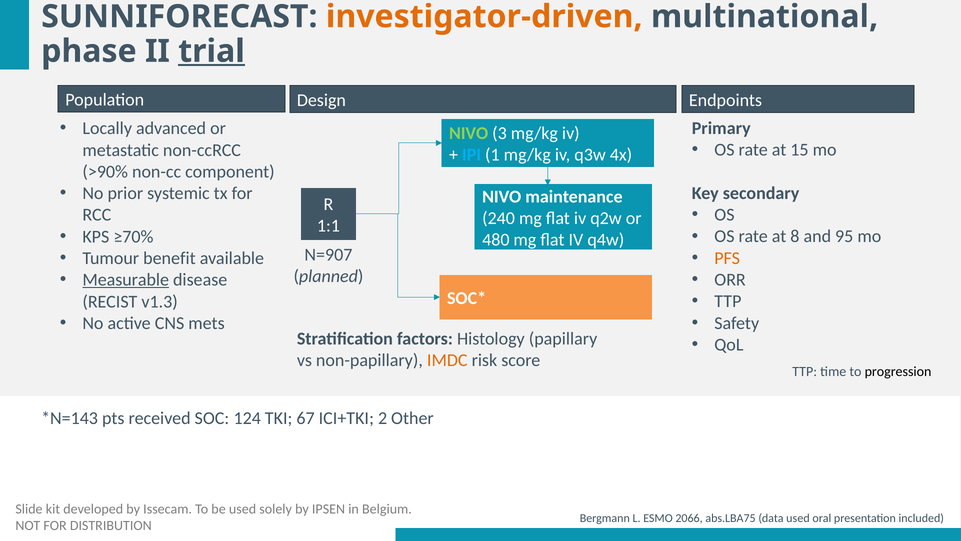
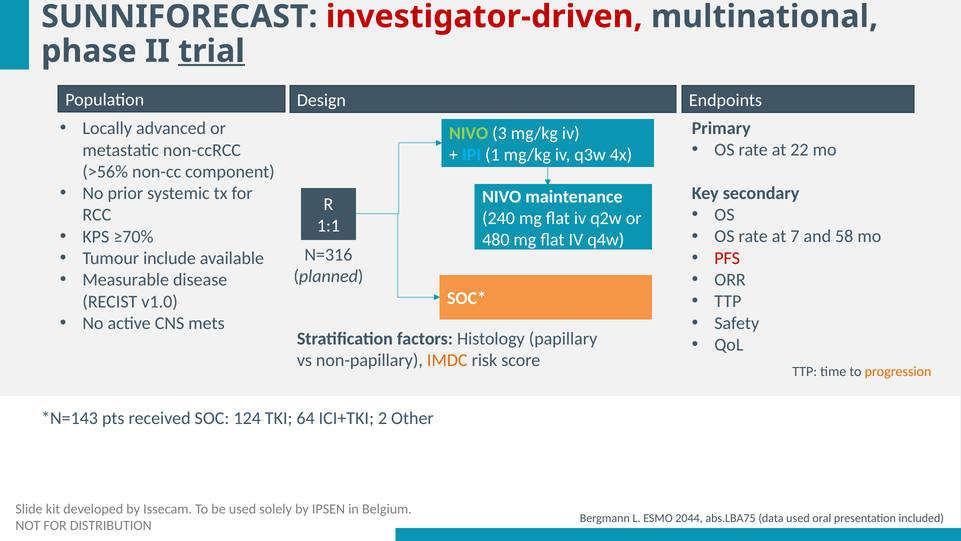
investigator-driven colour: orange -> red
15: 15 -> 22
>90%: >90% -> >56%
8: 8 -> 7
95: 95 -> 58
N=907: N=907 -> N=316
PFS colour: orange -> red
benefit: benefit -> include
Measurable underline: present -> none
v1.3: v1.3 -> v1.0
progression colour: black -> orange
67: 67 -> 64
2066: 2066 -> 2044
